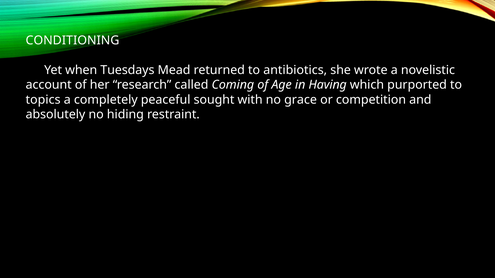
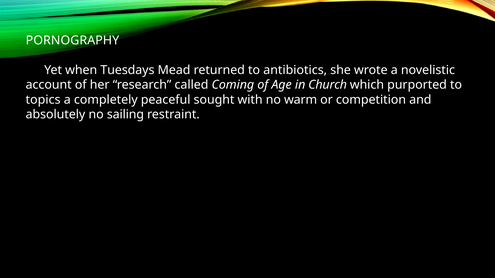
CONDITIONING: CONDITIONING -> PORNOGRAPHY
Having: Having -> Church
grace: grace -> warm
hiding: hiding -> sailing
